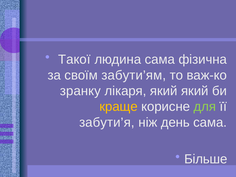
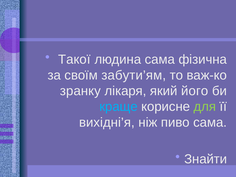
який який: який -> його
краще colour: yellow -> light blue
забути’я: забути’я -> вихідні’я
день: день -> пиво
Більше: Більше -> Знайти
